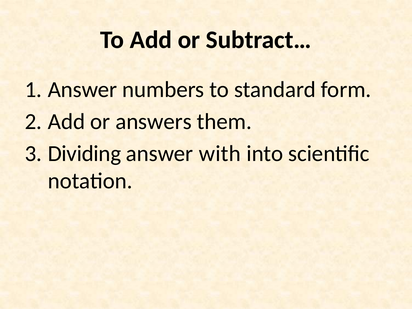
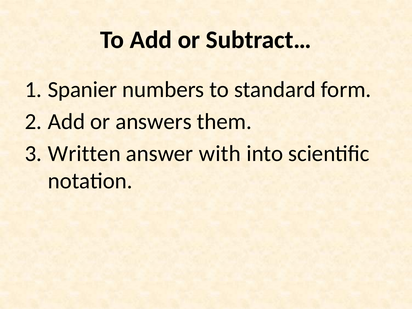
Answer at (82, 89): Answer -> Spanier
Dividing: Dividing -> Written
